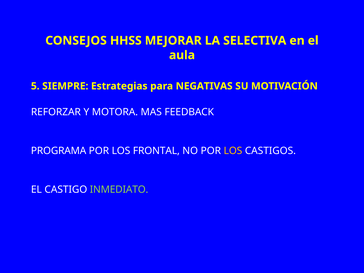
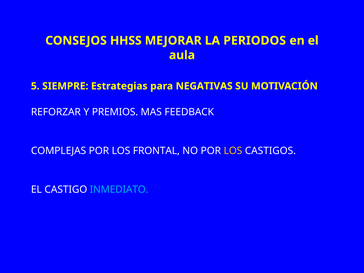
SELECTIVA: SELECTIVA -> PERIODOS
MOTORA: MOTORA -> PREMIOS
PROGRAMA: PROGRAMA -> COMPLEJAS
INMEDIATO colour: light green -> light blue
